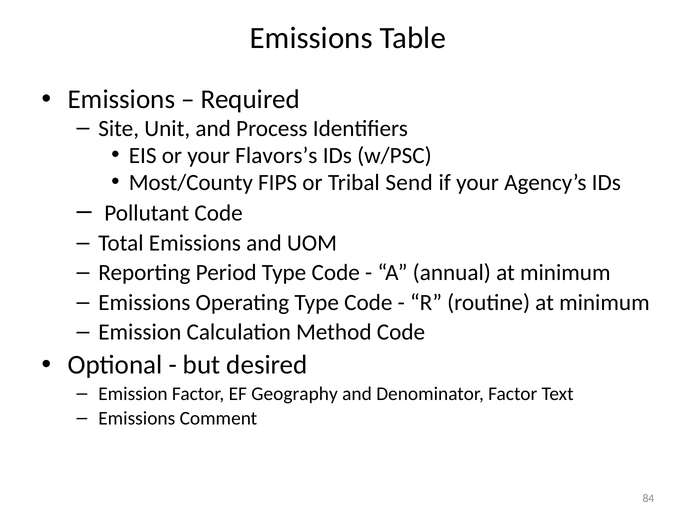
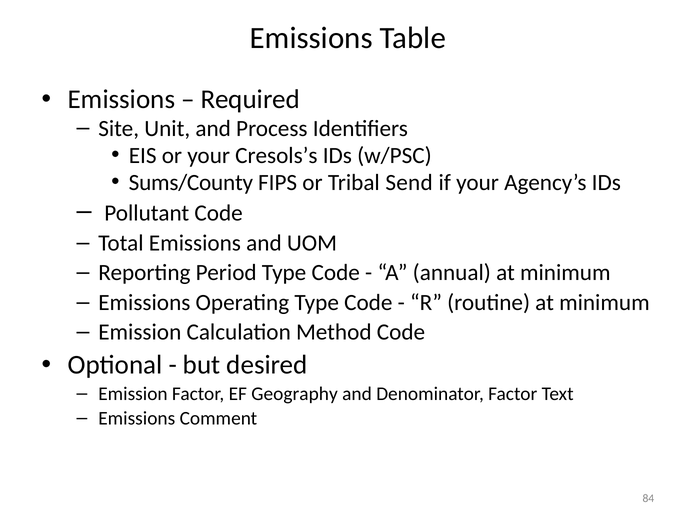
Flavors’s: Flavors’s -> Cresols’s
Most/County: Most/County -> Sums/County
